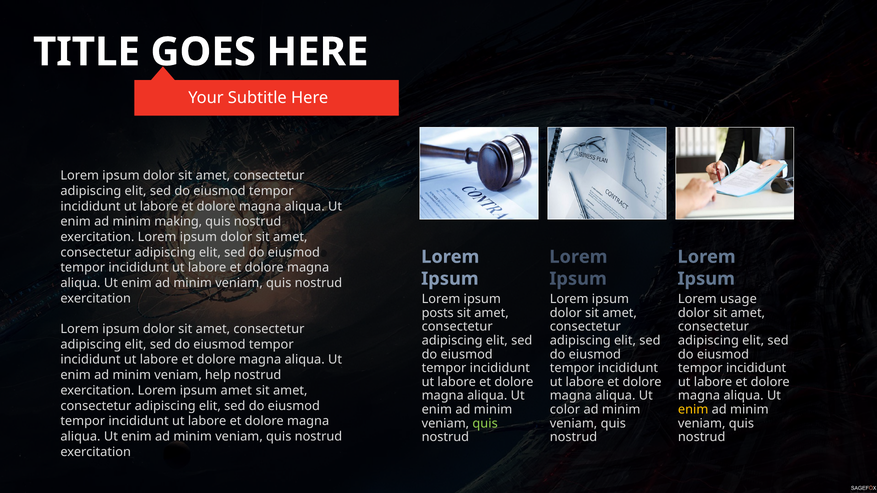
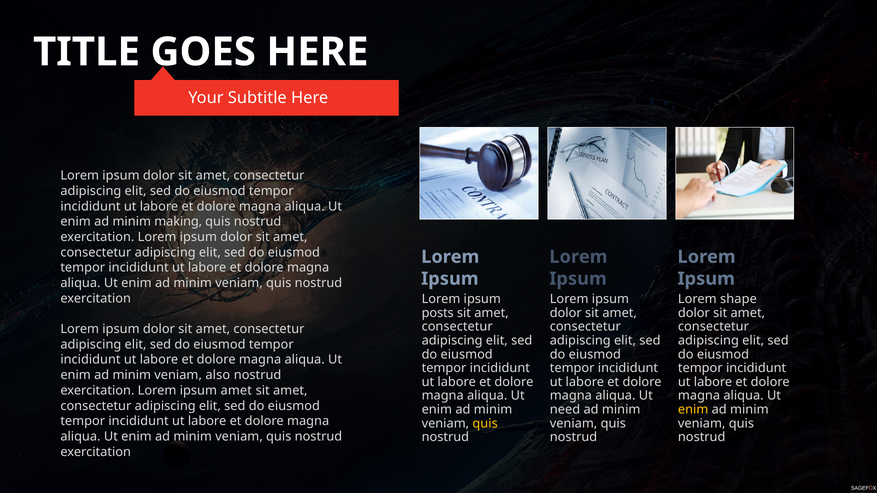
usage: usage -> shape
help: help -> also
color: color -> need
quis at (485, 424) colour: light green -> yellow
